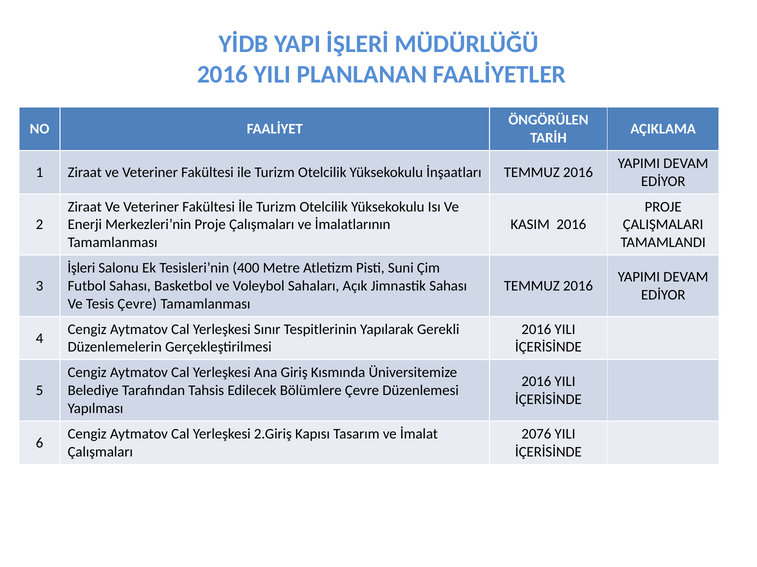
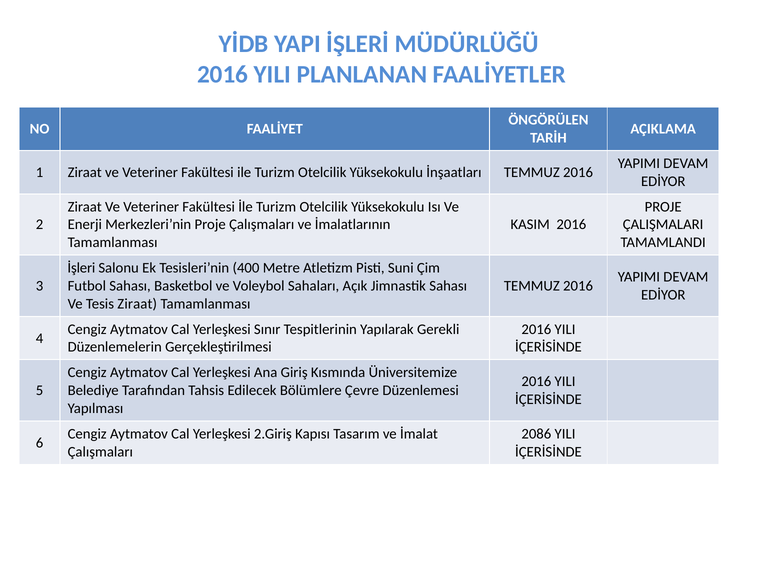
Tesis Çevre: Çevre -> Ziraat
2076: 2076 -> 2086
